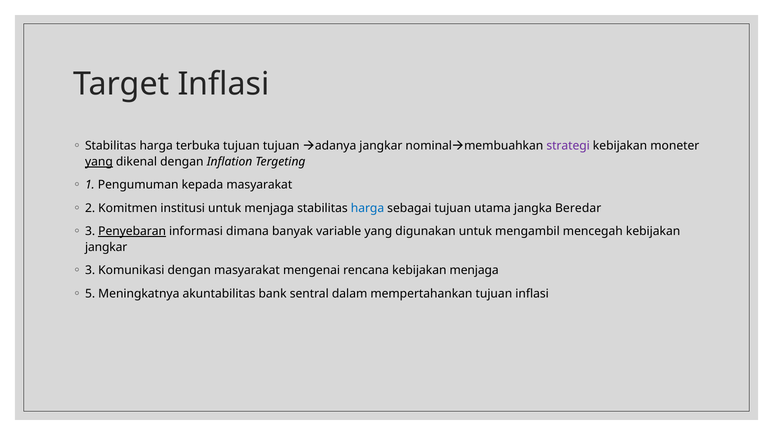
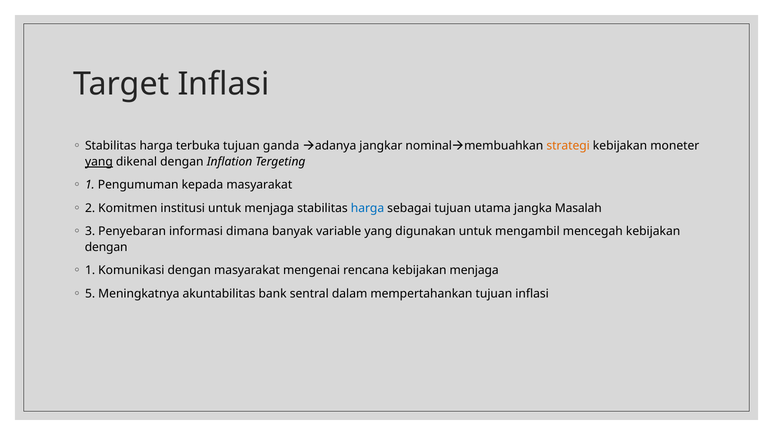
tujuan tujuan: tujuan -> ganda
strategi colour: purple -> orange
Beredar: Beredar -> Masalah
Penyebaran underline: present -> none
jangkar at (106, 247): jangkar -> dengan
3 at (90, 270): 3 -> 1
